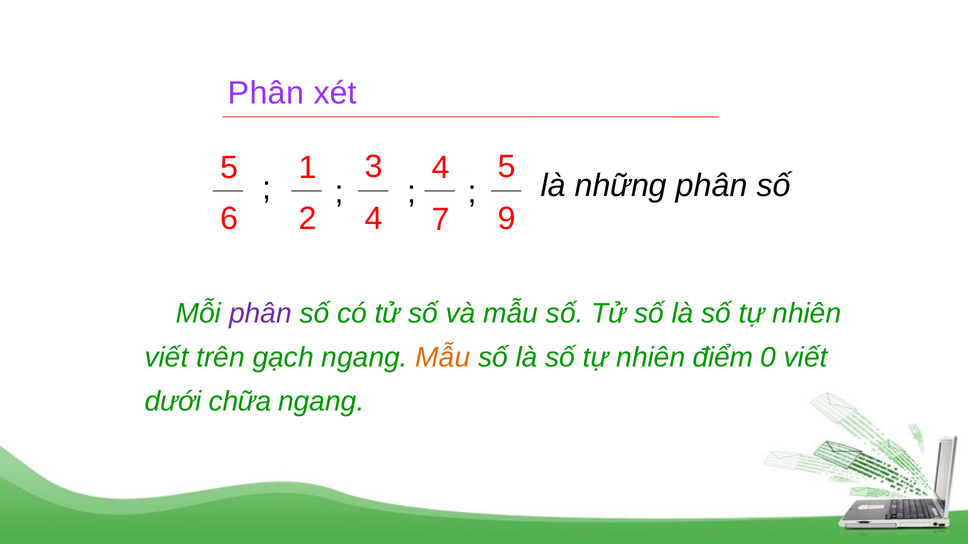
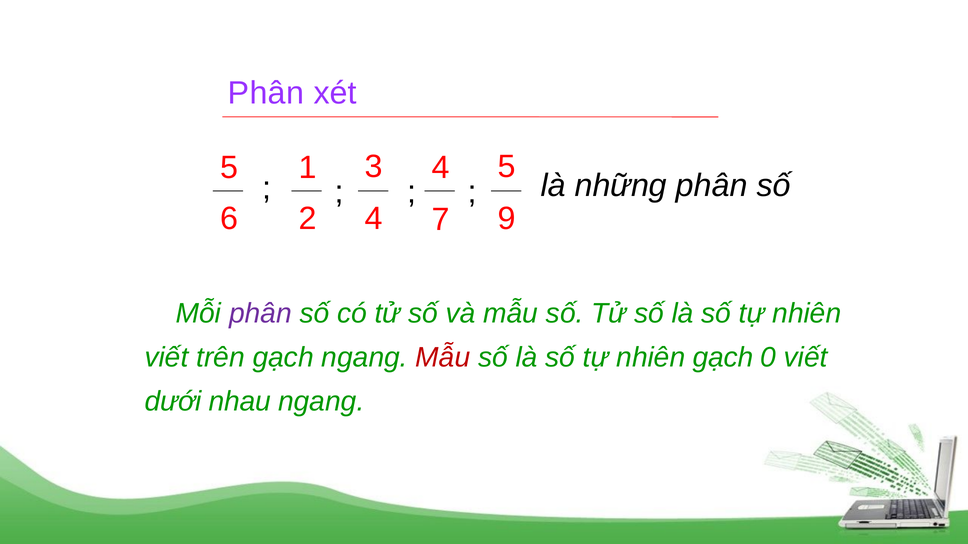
Mẫu at (443, 358) colour: orange -> red
nhiên điểm: điểm -> gạch
chữa: chữa -> nhau
